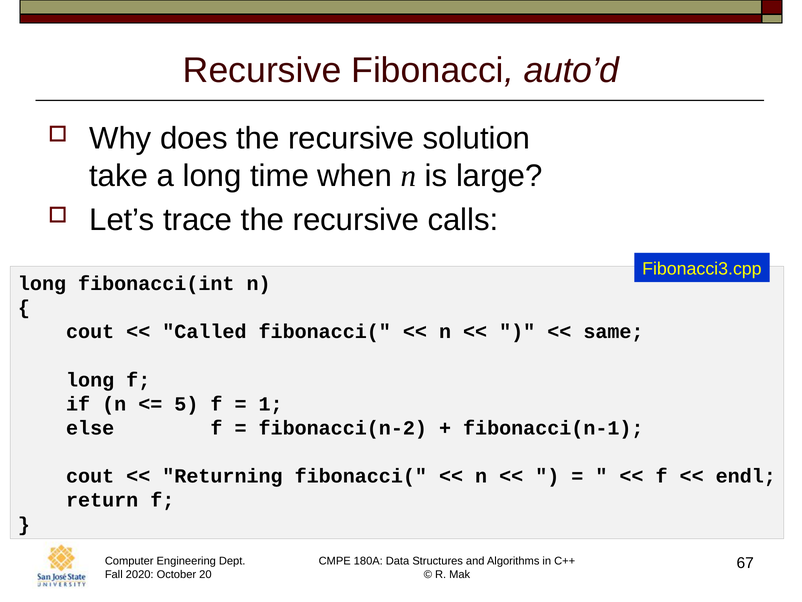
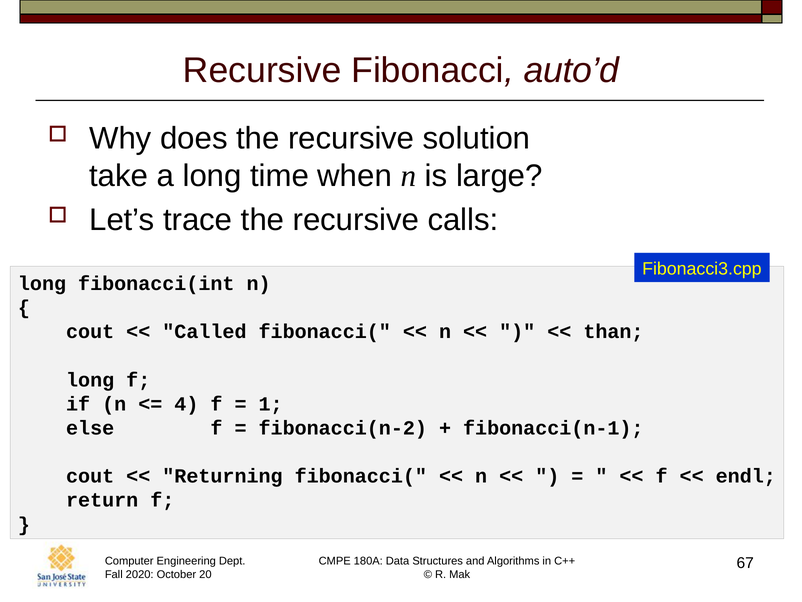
same: same -> than
5: 5 -> 4
